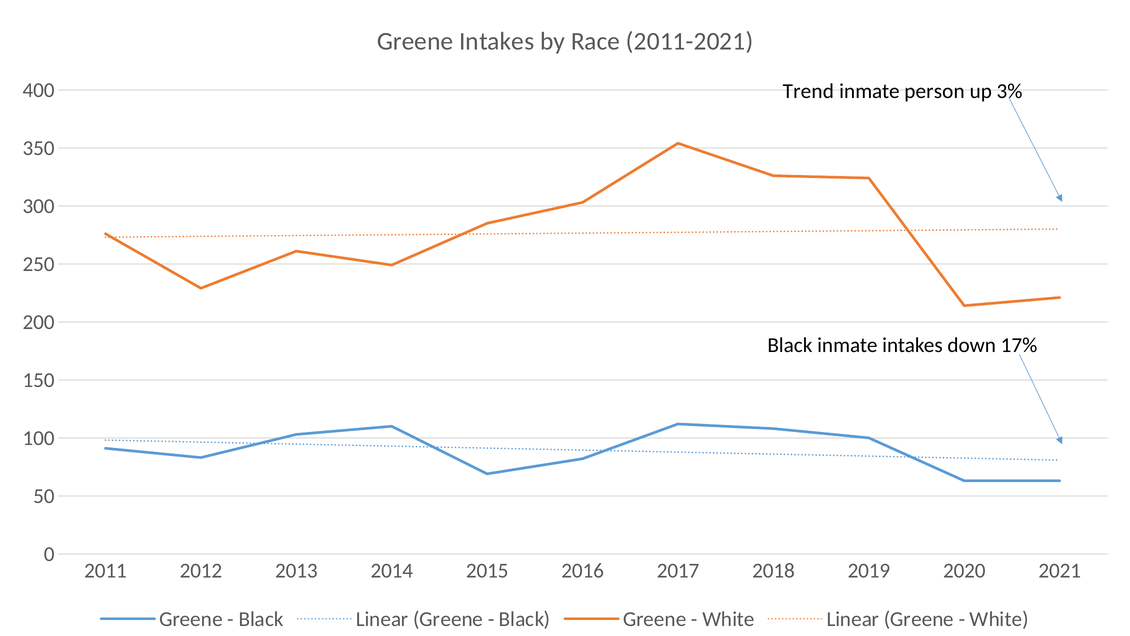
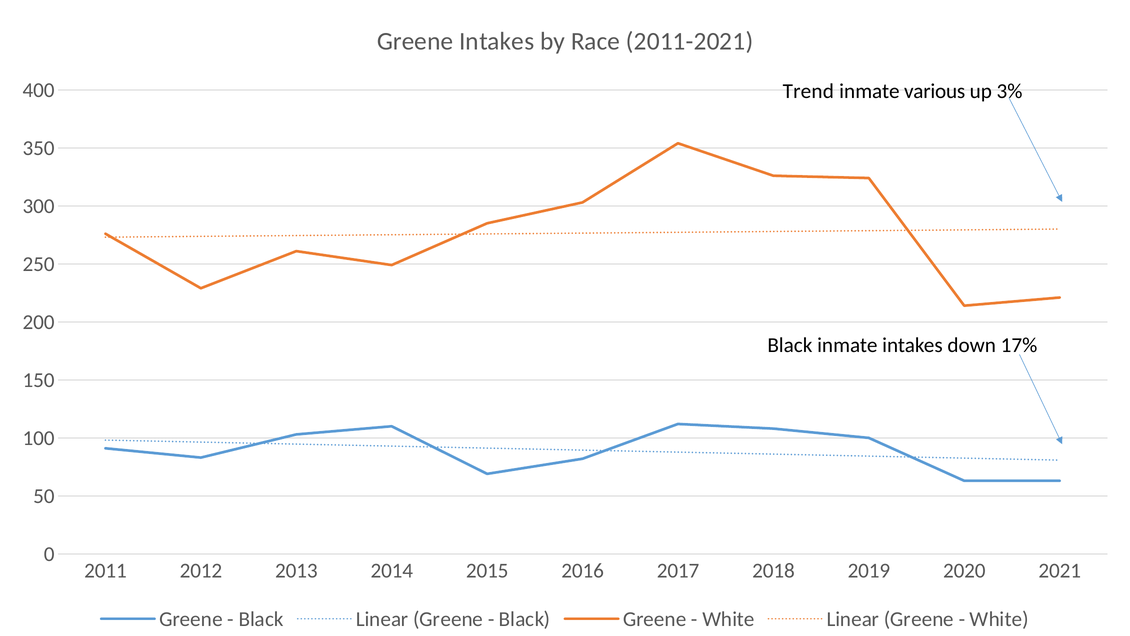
person: person -> various
